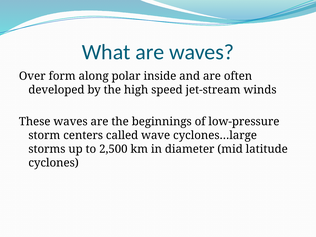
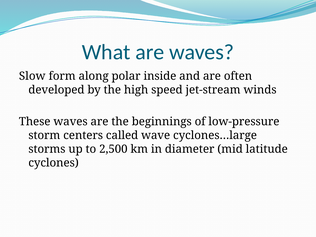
Over: Over -> Slow
